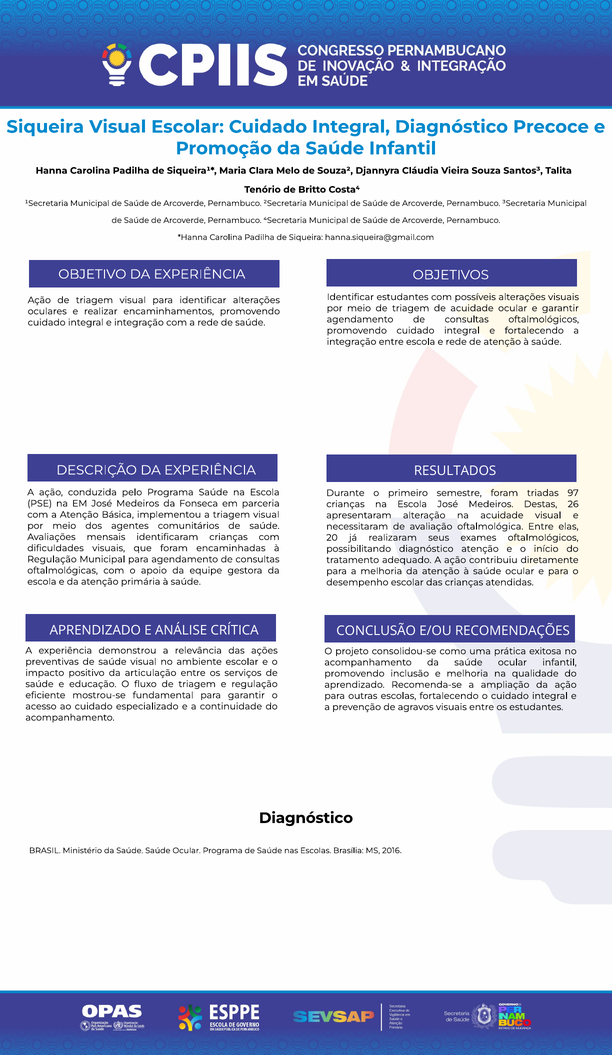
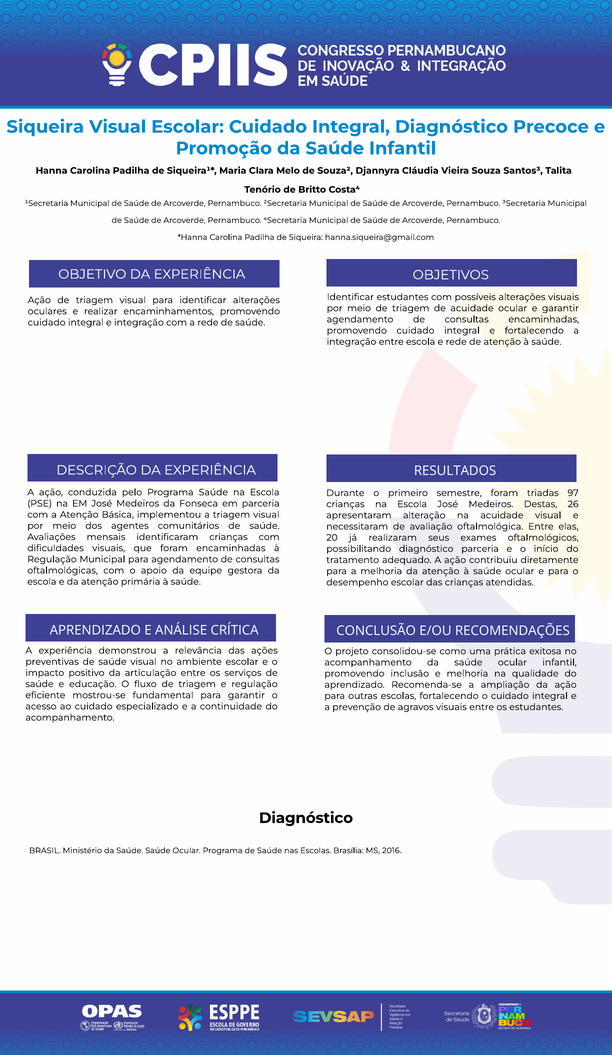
consultas oftalmológicos: oftalmológicos -> encaminhadas
diagnóstico atenção: atenção -> parceria
